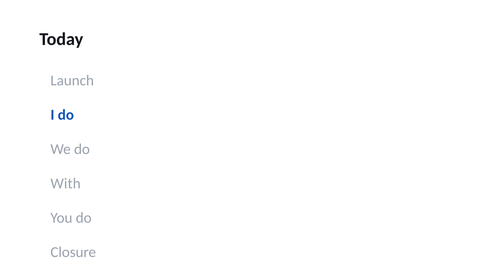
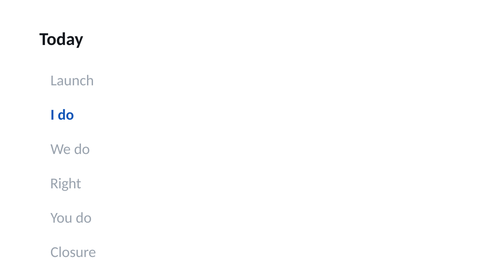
With: With -> Right
